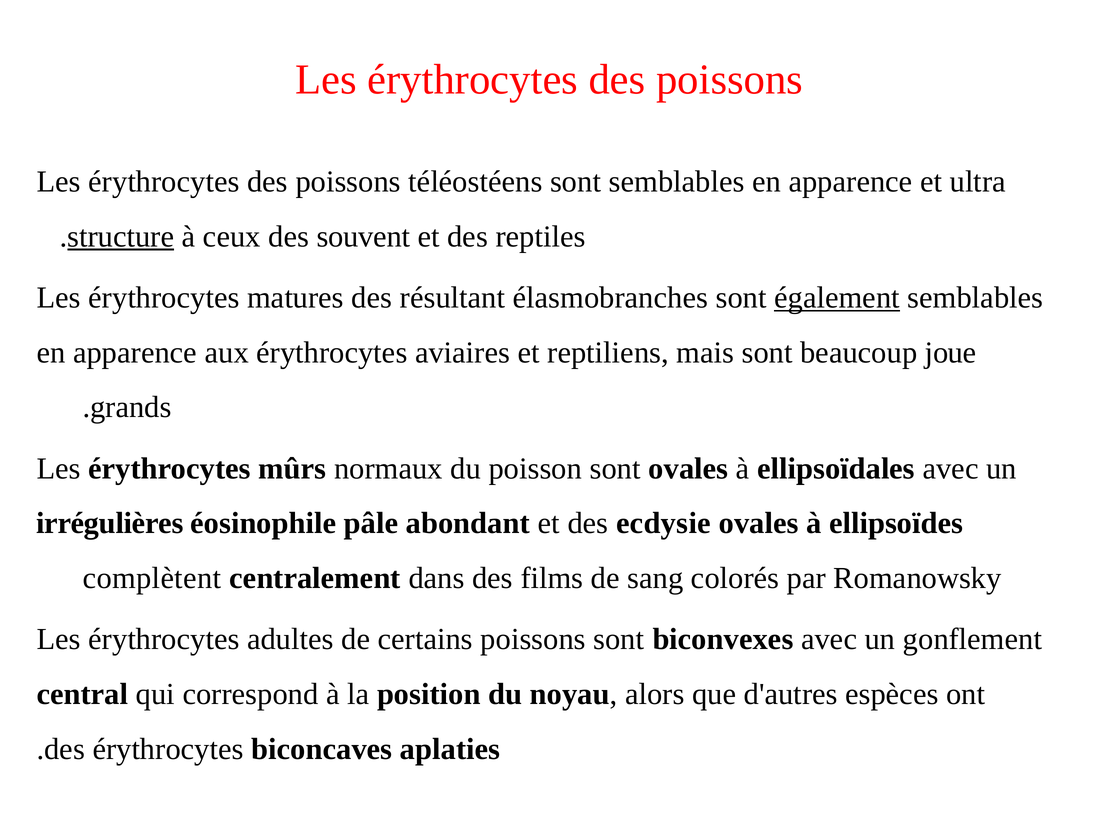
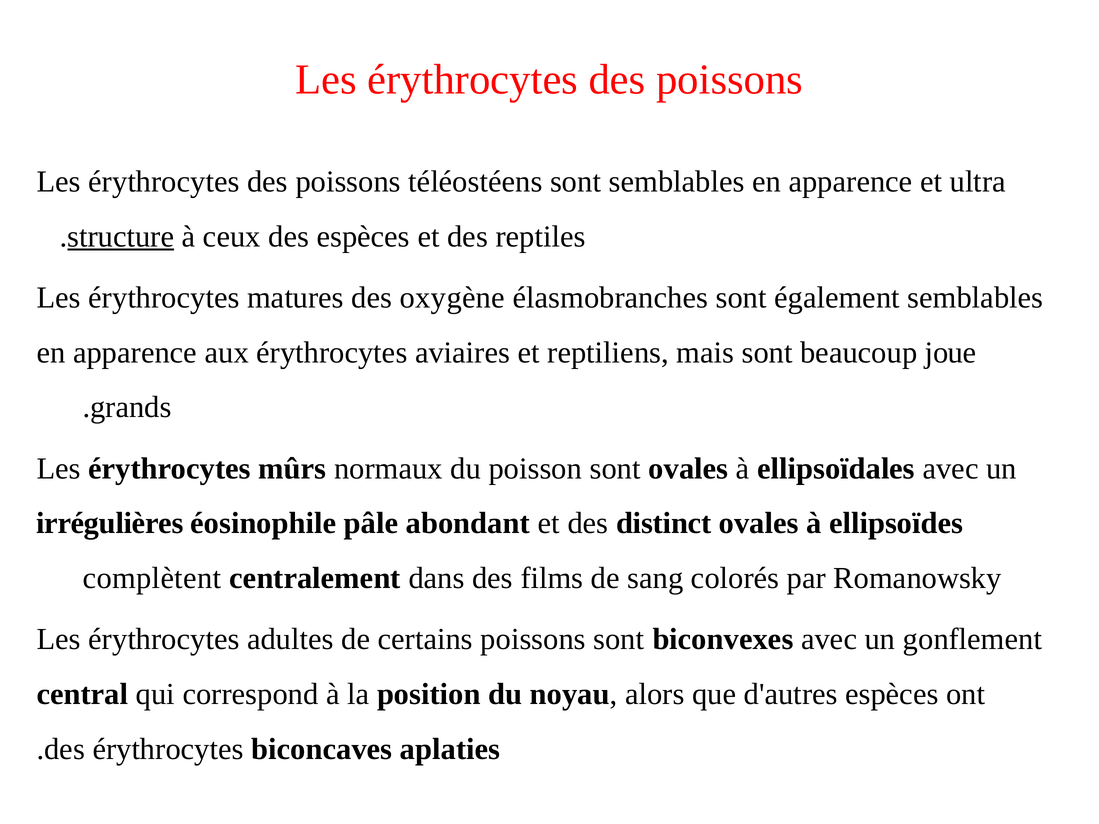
des souvent: souvent -> espèces
résultant: résultant -> oxygène
également underline: present -> none
ecdysie: ecdysie -> distinct
